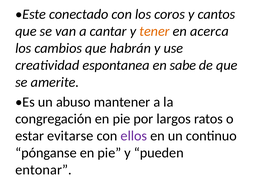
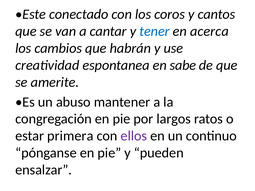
tener colour: orange -> blue
evitarse: evitarse -> primera
entonar: entonar -> ensalzar
